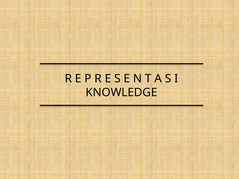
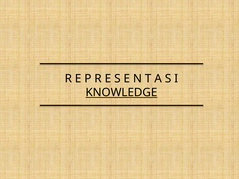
KNOWLEDGE underline: none -> present
